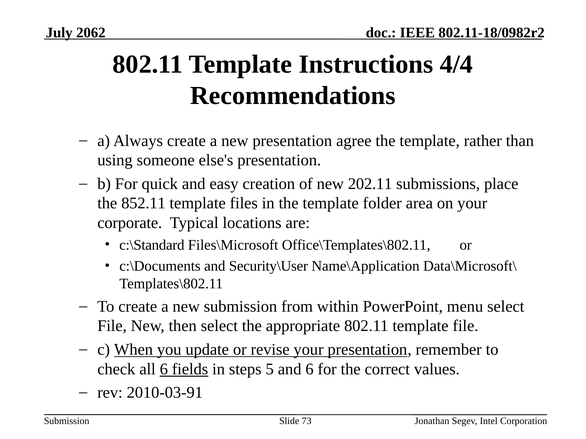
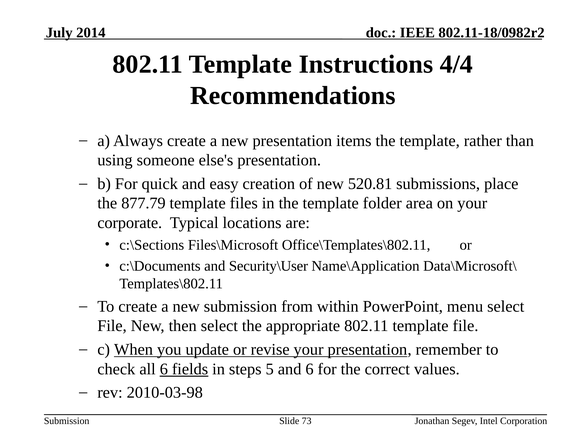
2062: 2062 -> 2014
agree: agree -> items
202.11: 202.11 -> 520.81
852.11: 852.11 -> 877.79
c:\Standard: c:\Standard -> c:\Sections
2010-03-91: 2010-03-91 -> 2010-03-98
